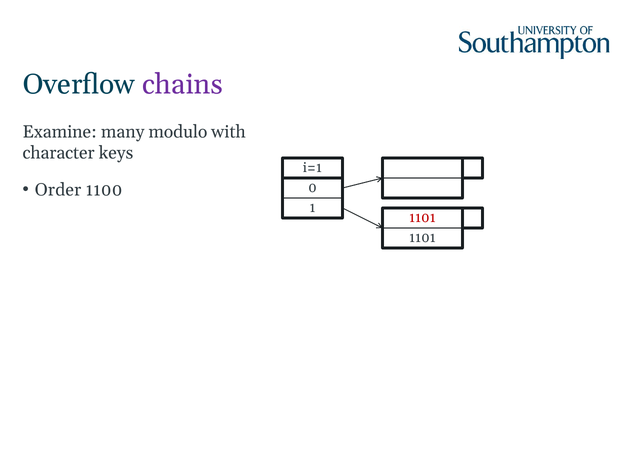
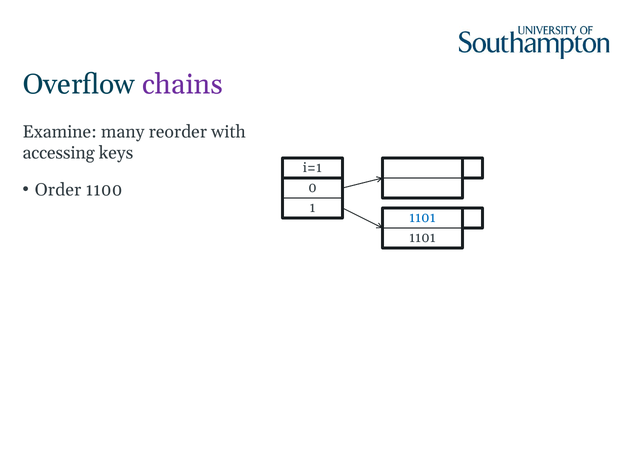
modulo: modulo -> reorder
character: character -> accessing
1101 at (422, 218) colour: red -> blue
